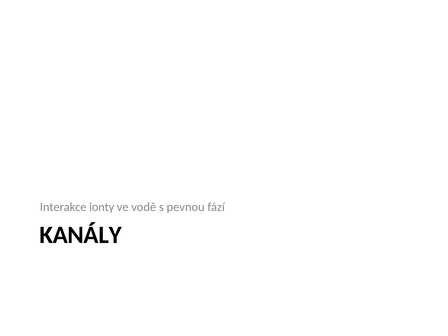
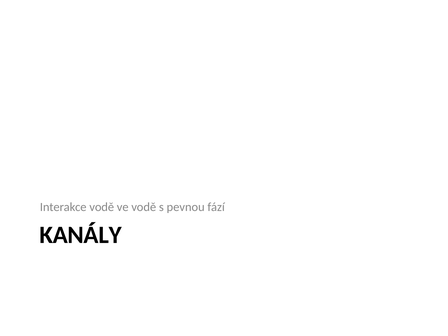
Interakce ionty: ionty -> vodě
